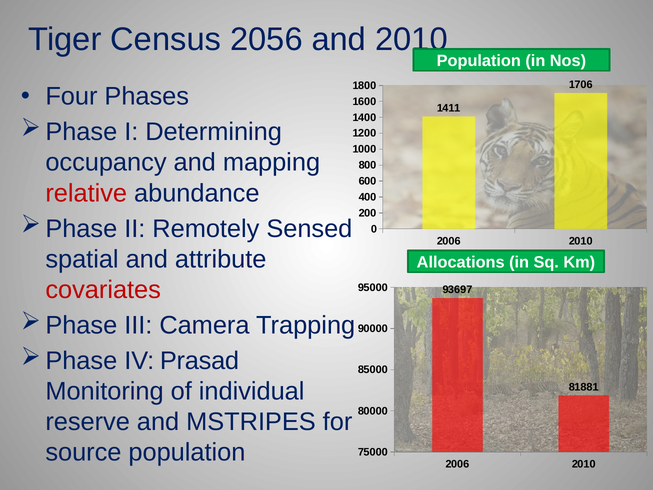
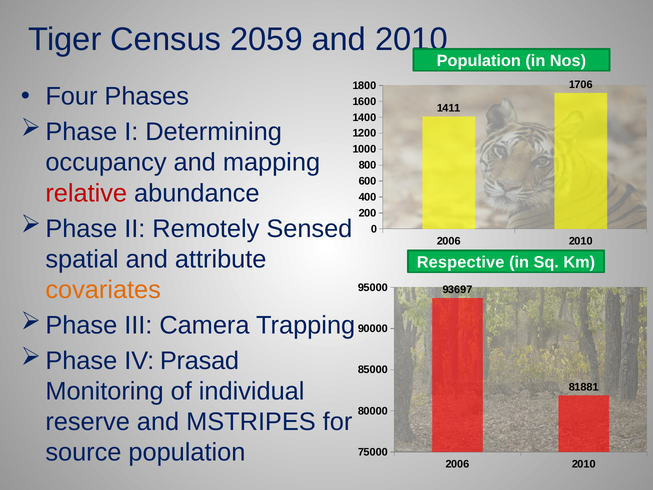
2056: 2056 -> 2059
Allocations: Allocations -> Respective
covariates colour: red -> orange
